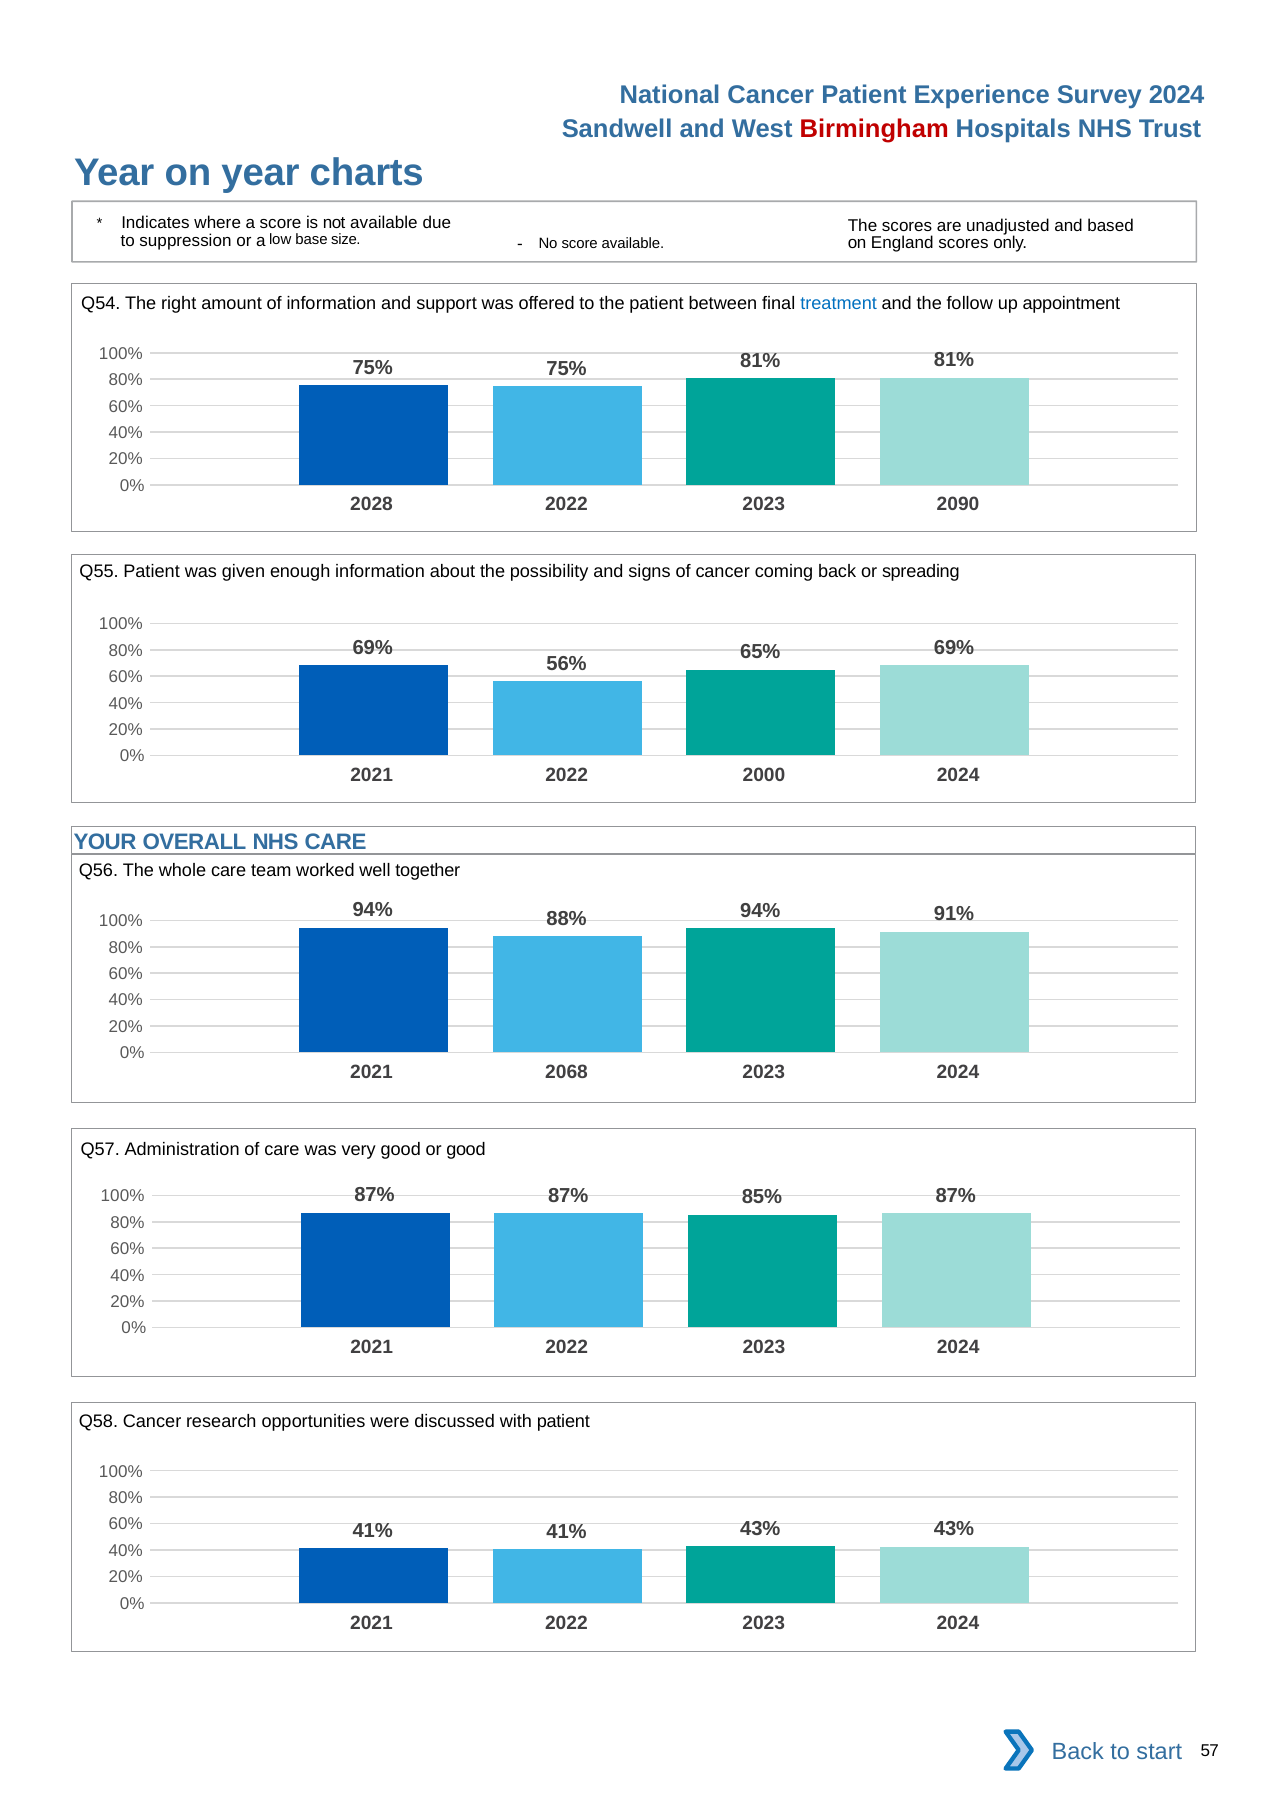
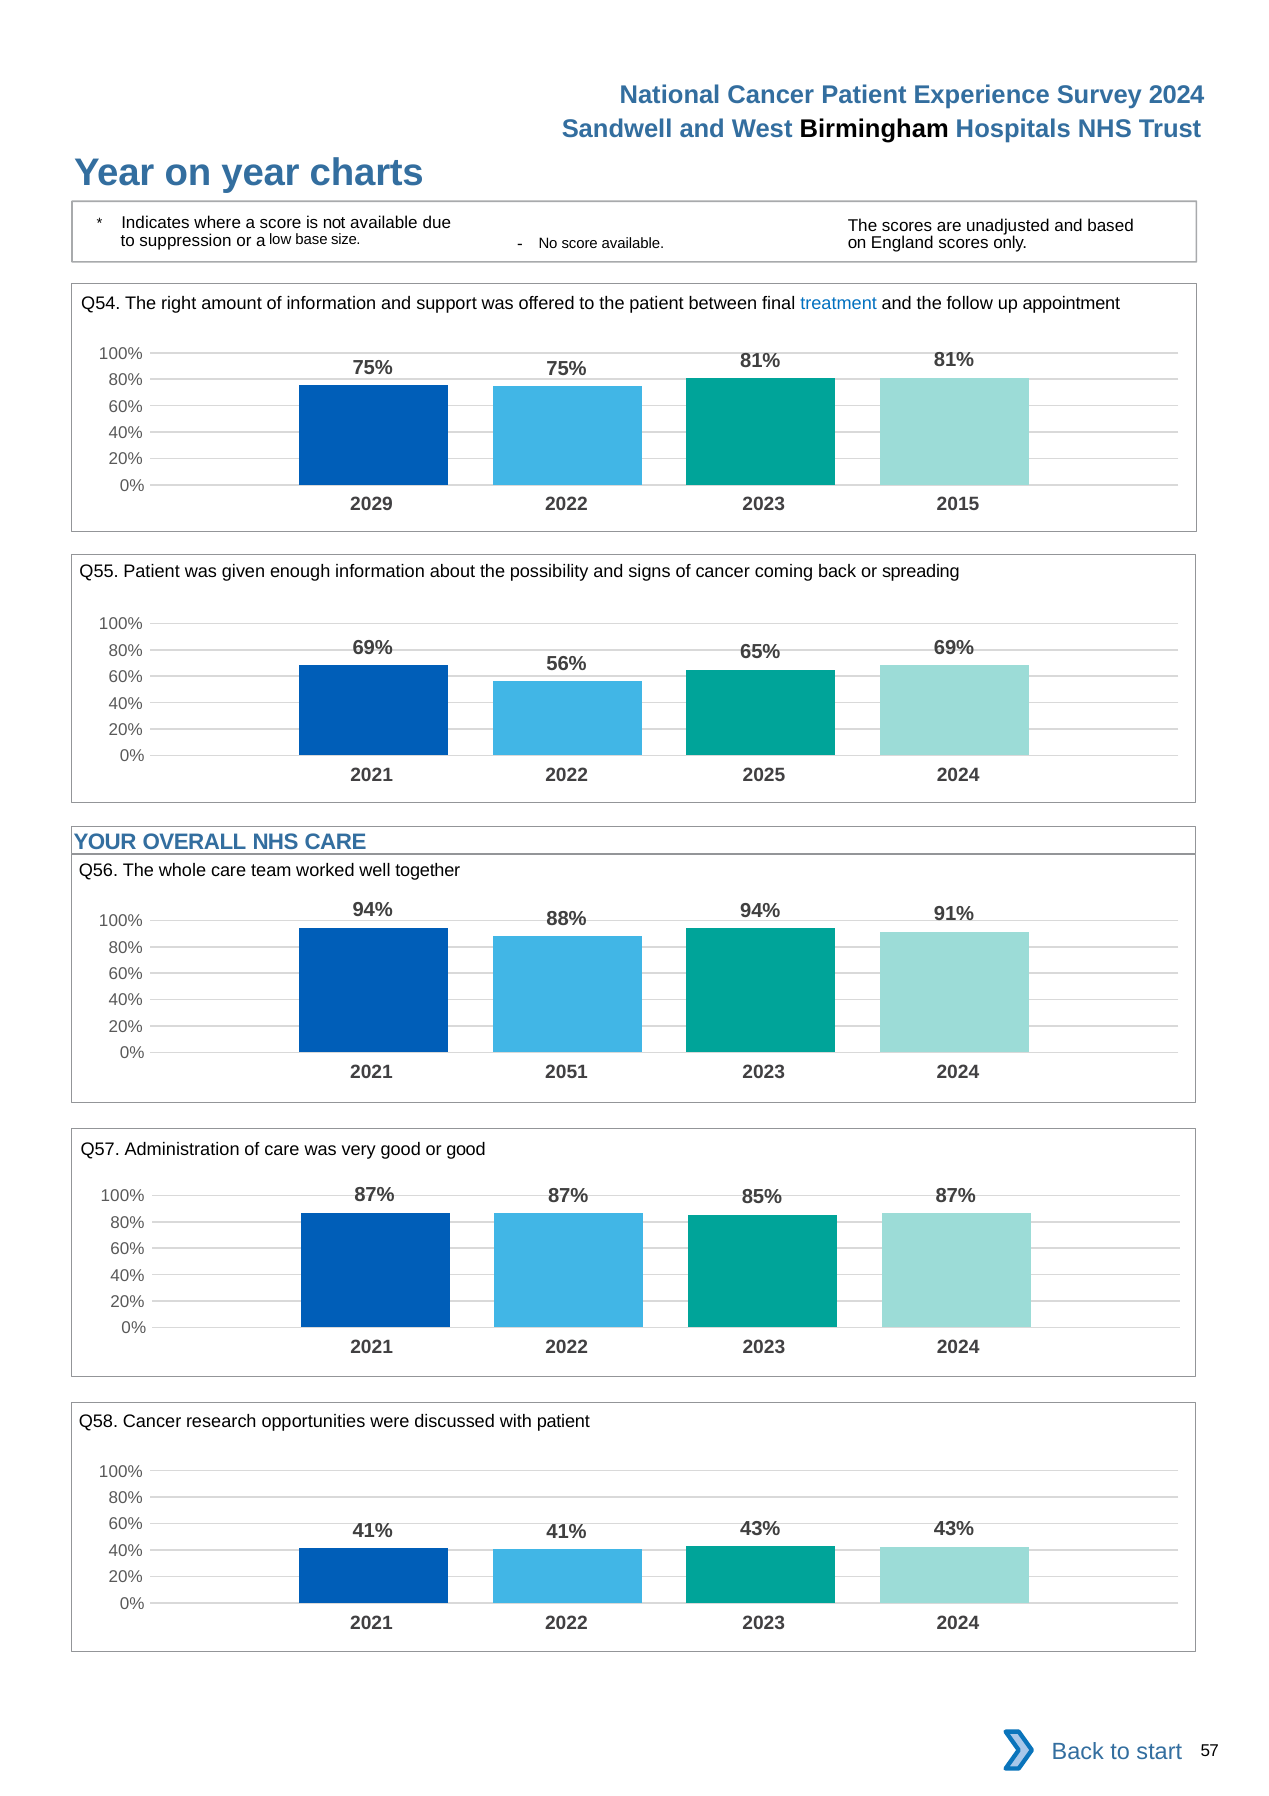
Birmingham colour: red -> black
2028: 2028 -> 2029
2090: 2090 -> 2015
2000: 2000 -> 2025
2068: 2068 -> 2051
